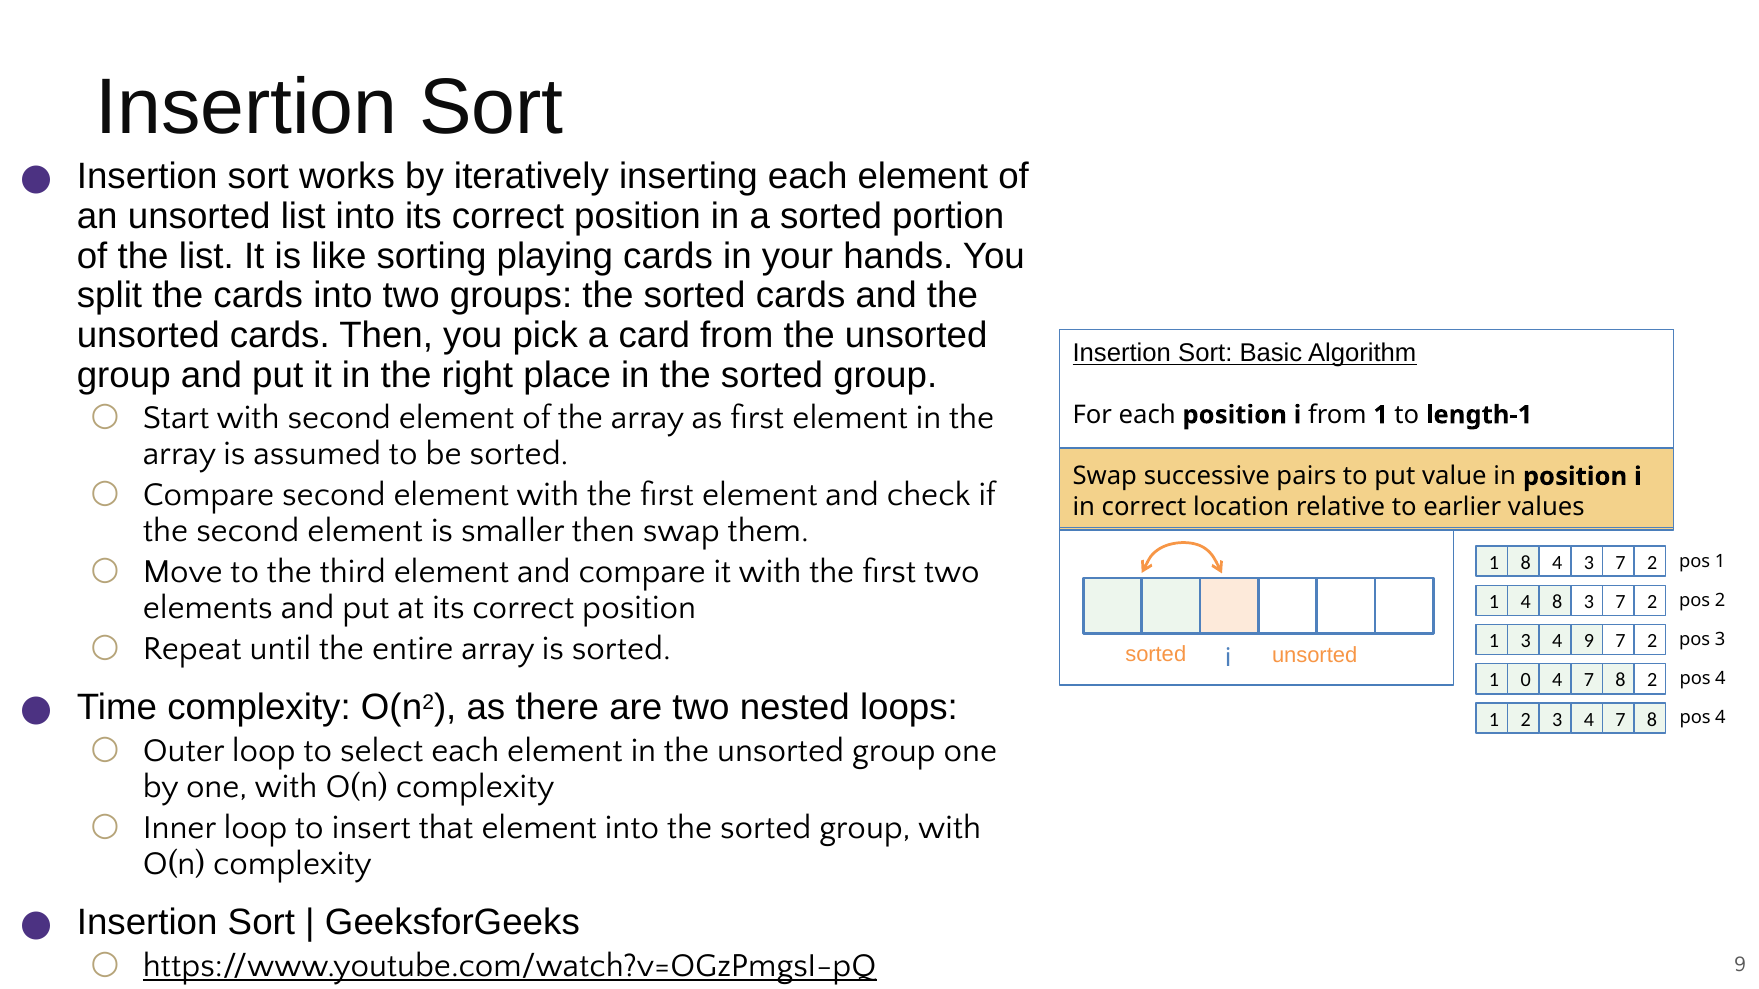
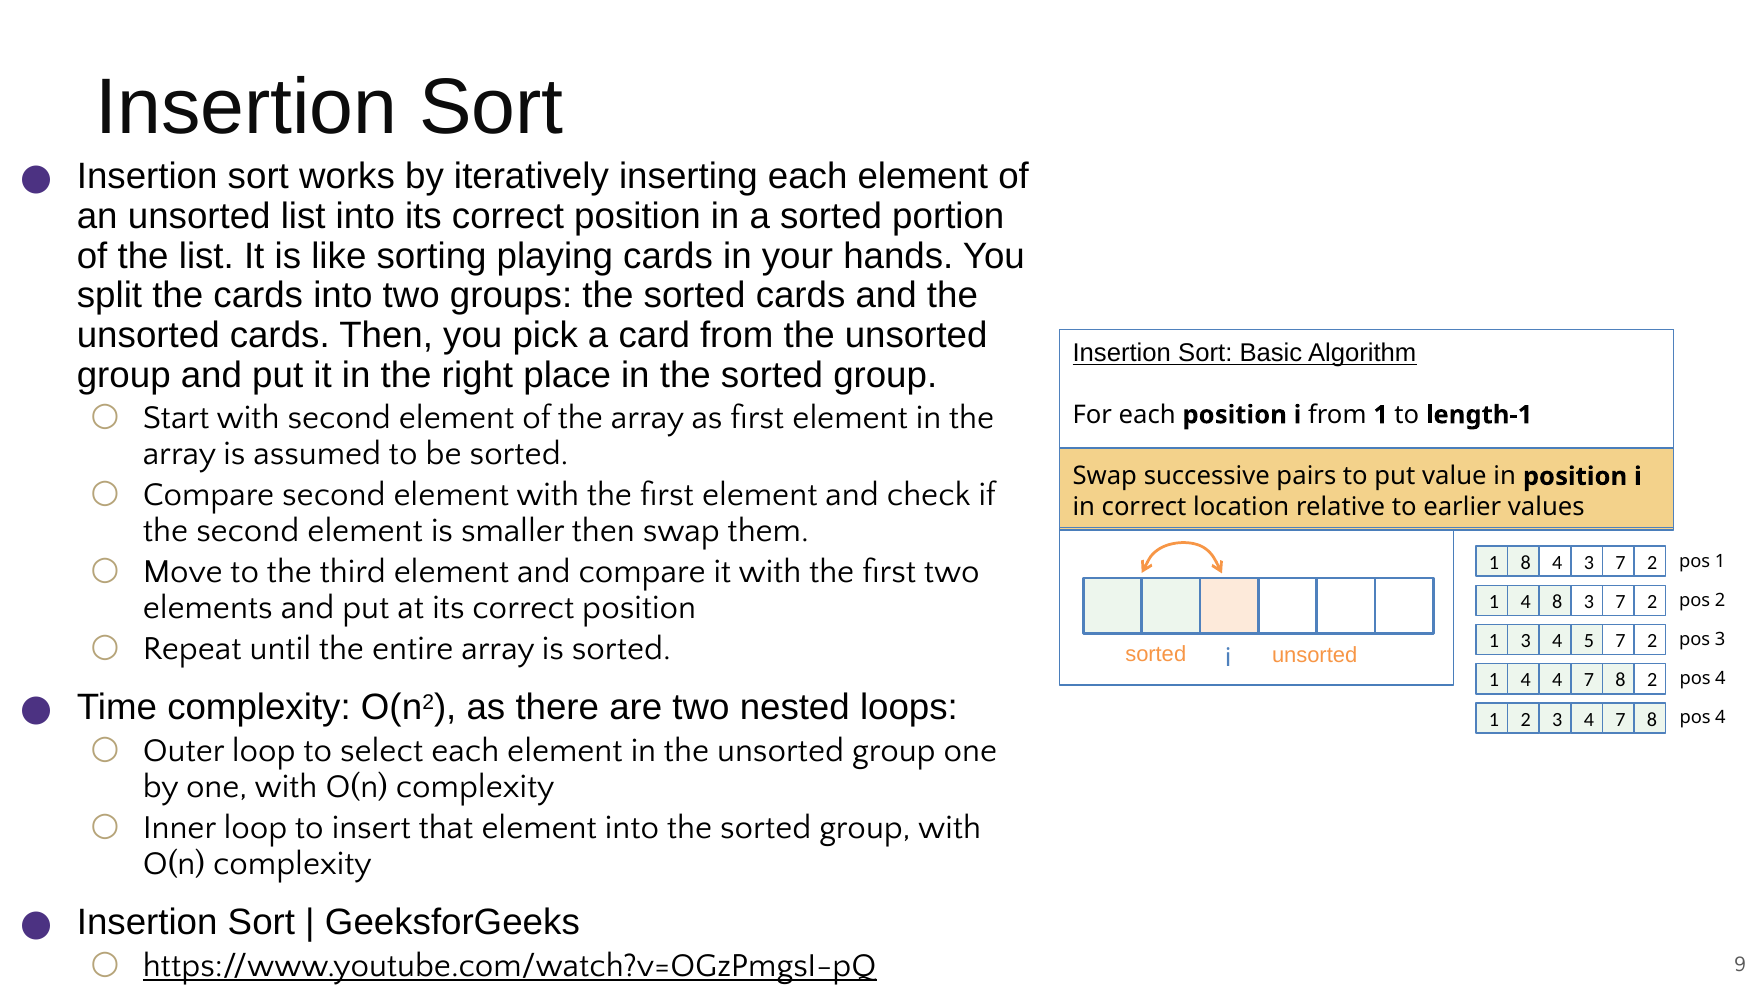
4 9: 9 -> 5
0 at (1526, 681): 0 -> 4
